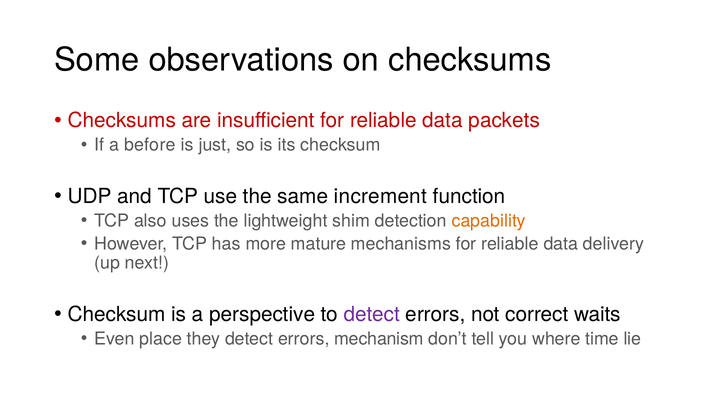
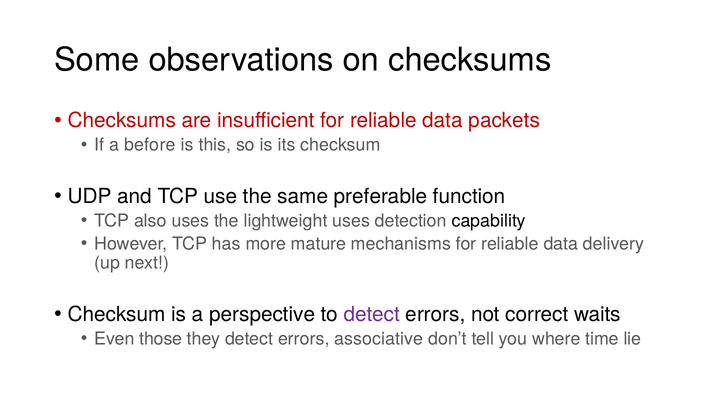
just: just -> this
increment: increment -> preferable
lightweight shim: shim -> uses
capability colour: orange -> black
place: place -> those
mechanism: mechanism -> associative
